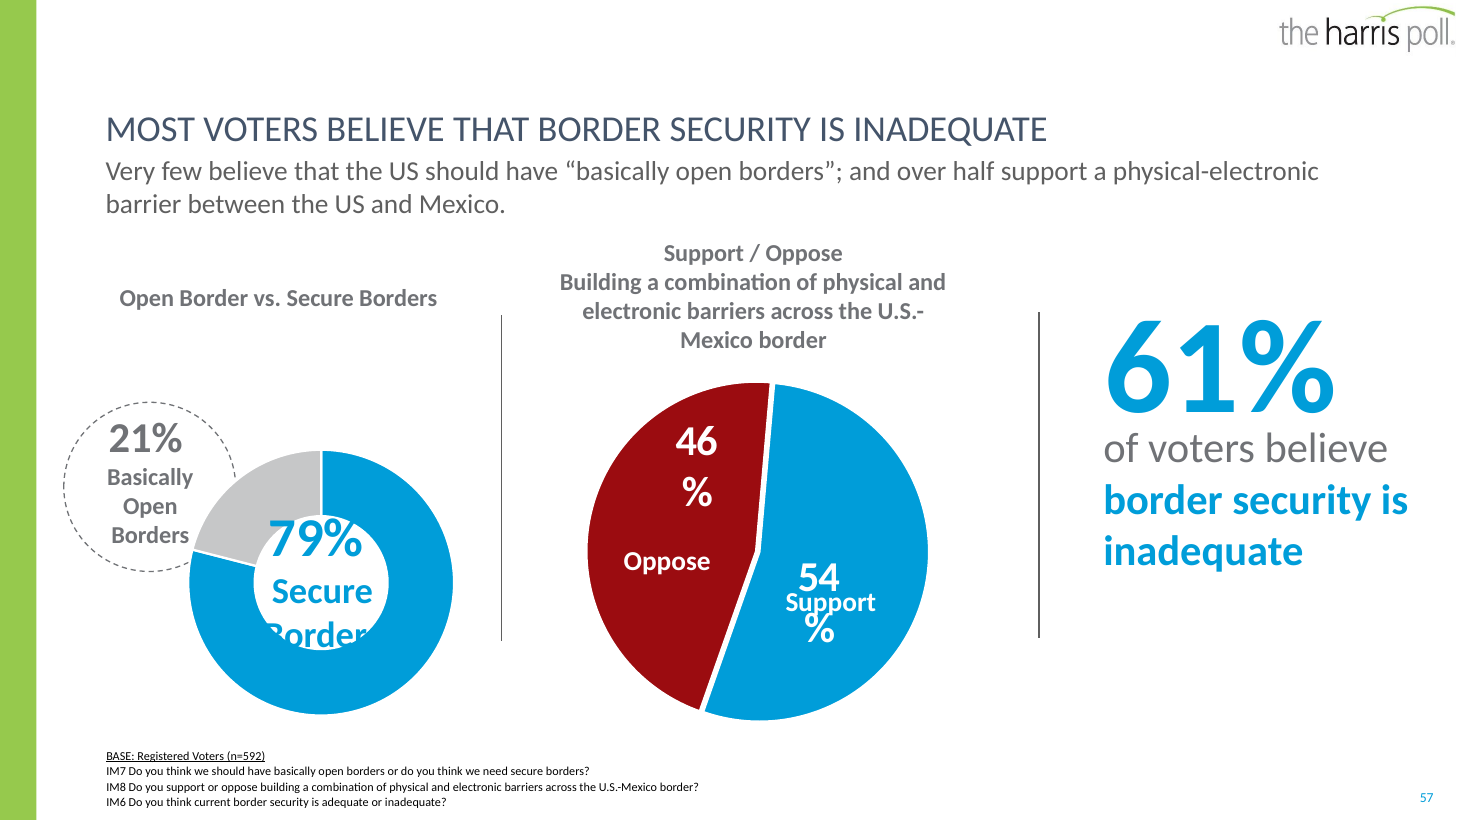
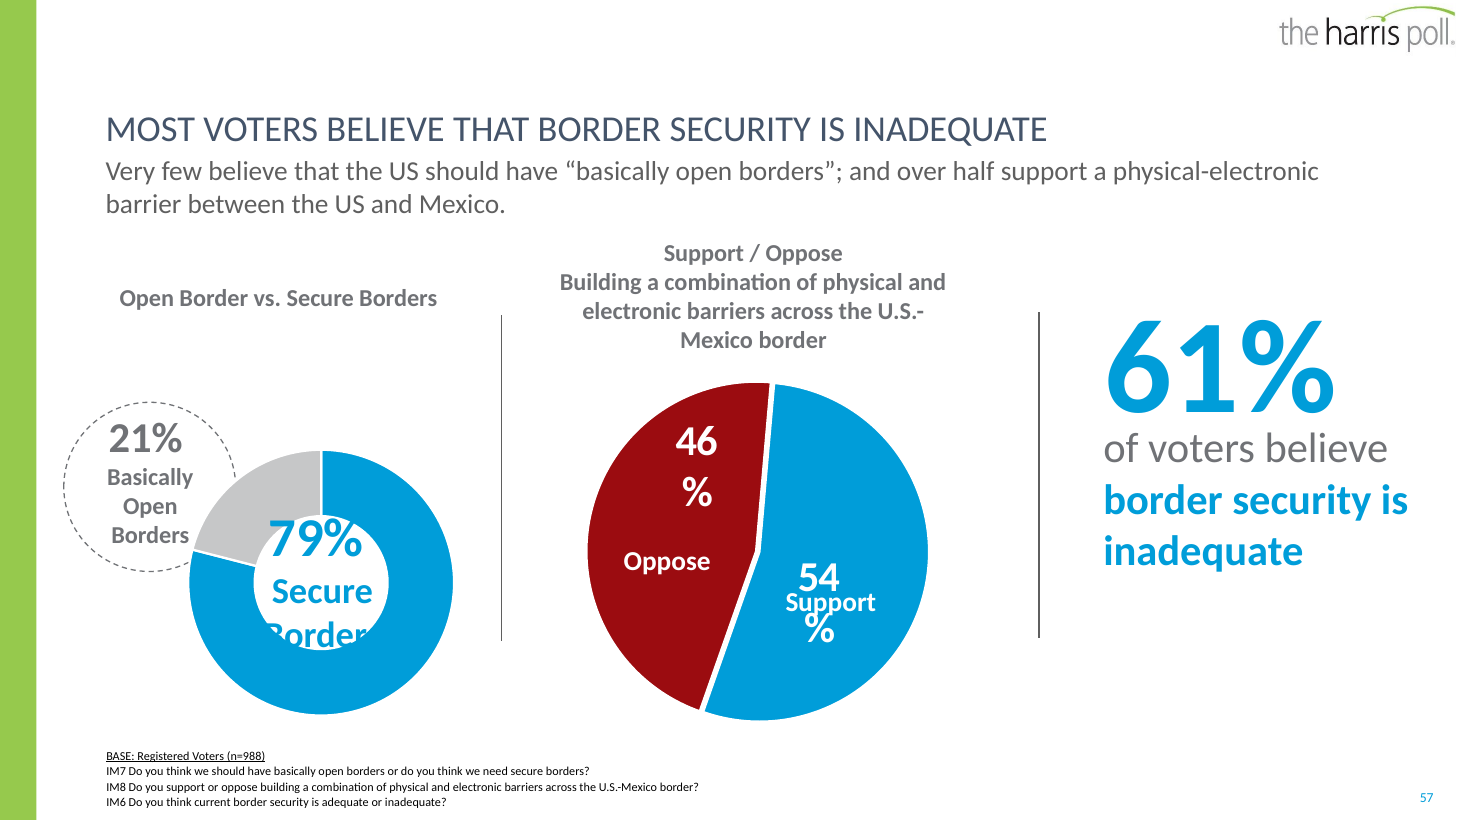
n=592: n=592 -> n=988
